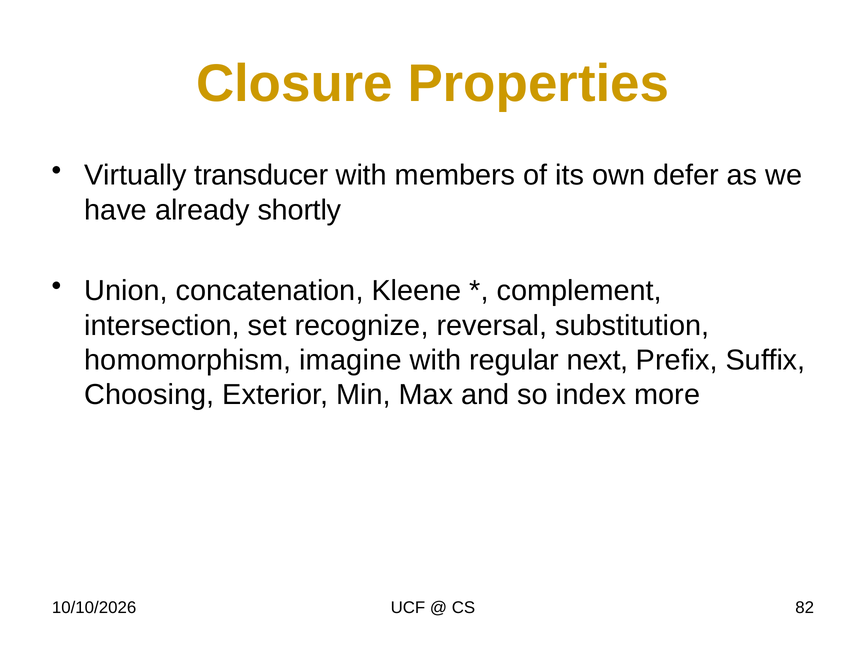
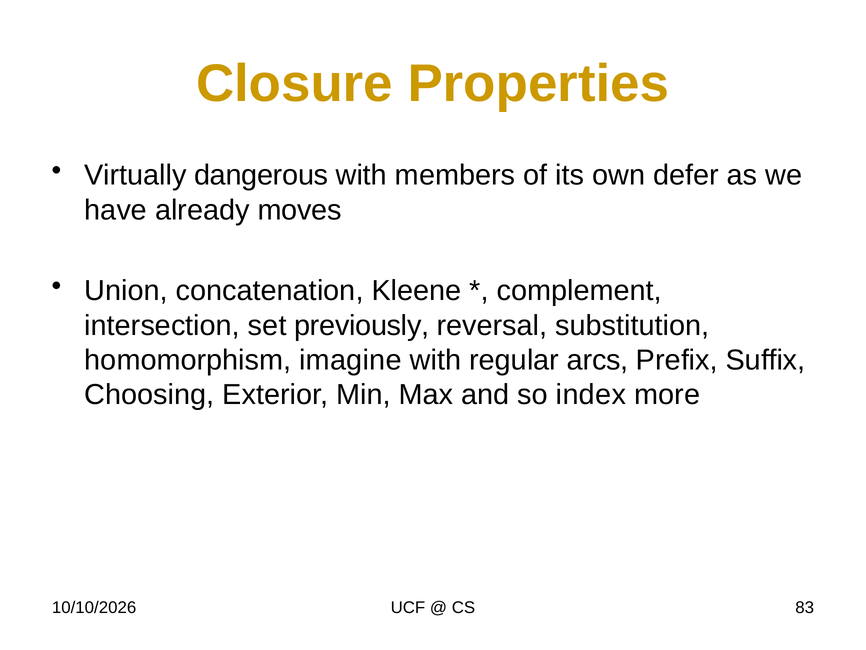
transducer: transducer -> dangerous
shortly: shortly -> moves
recognize: recognize -> previously
next: next -> arcs
82: 82 -> 83
